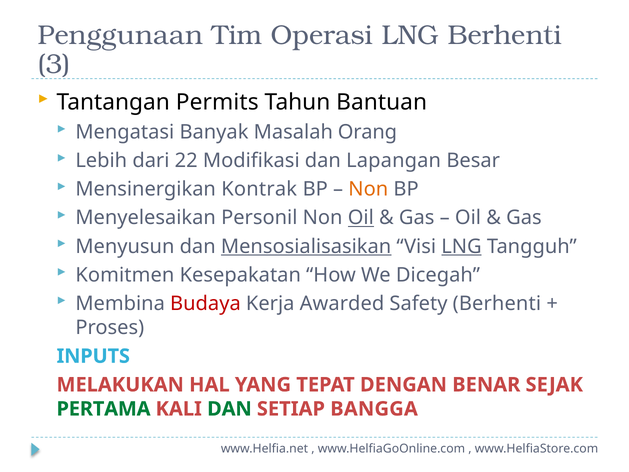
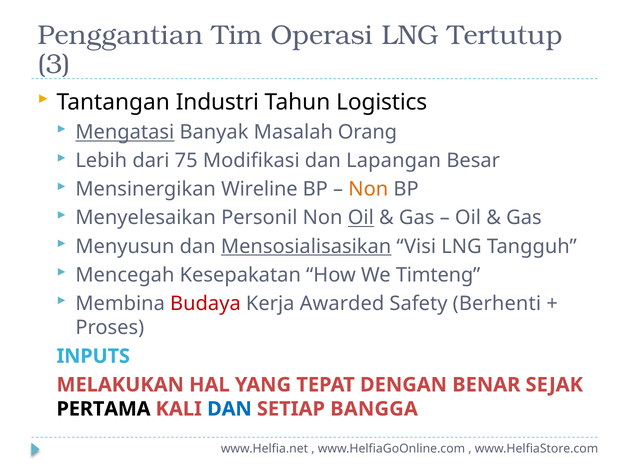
Penggunaan: Penggunaan -> Penggantian
LNG Berhenti: Berhenti -> Tertutup
Permits: Permits -> Industri
Bantuan: Bantuan -> Logistics
Mengatasi underline: none -> present
22: 22 -> 75
Kontrak: Kontrak -> Wireline
LNG at (462, 246) underline: present -> none
Komitmen: Komitmen -> Mencegah
Dicegah: Dicegah -> Timteng
PERTAMA colour: green -> black
DAN at (229, 409) colour: green -> blue
